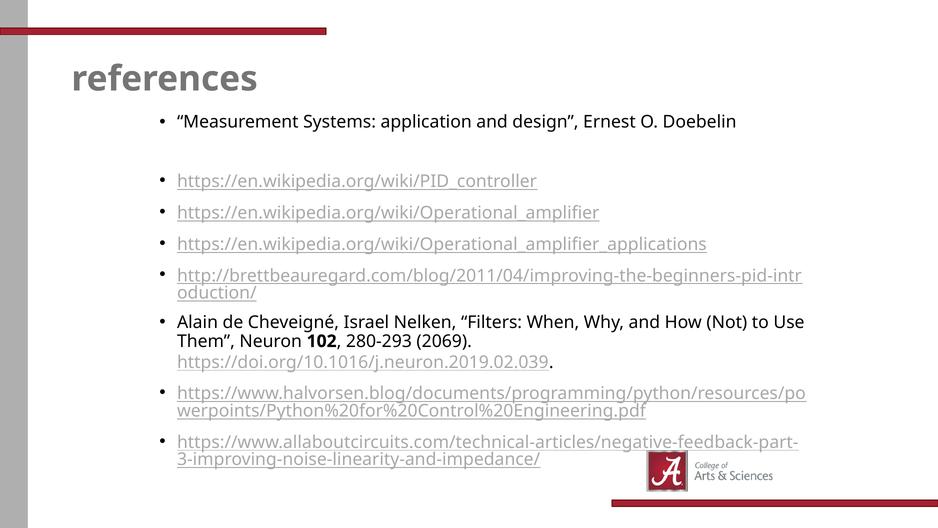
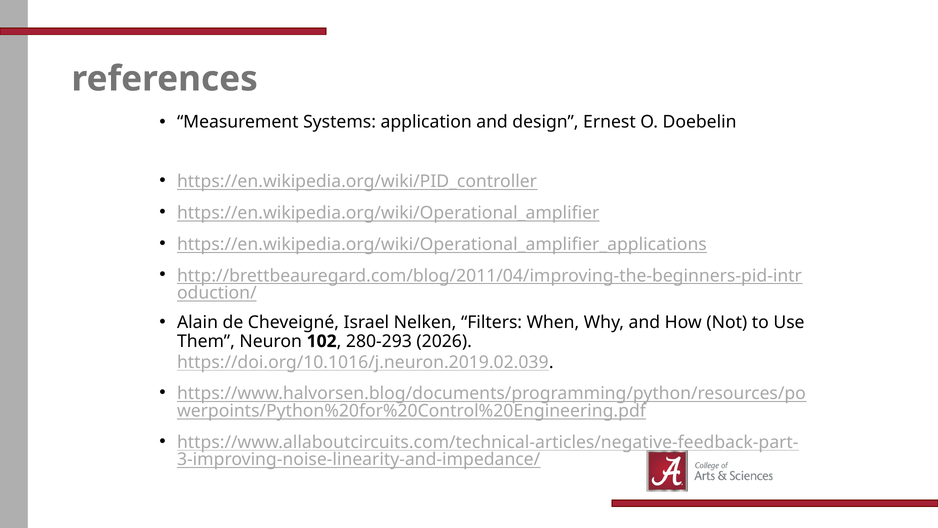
2069: 2069 -> 2026
